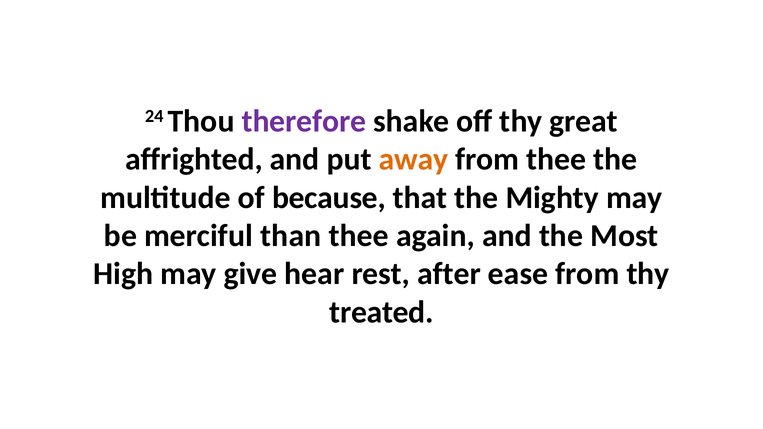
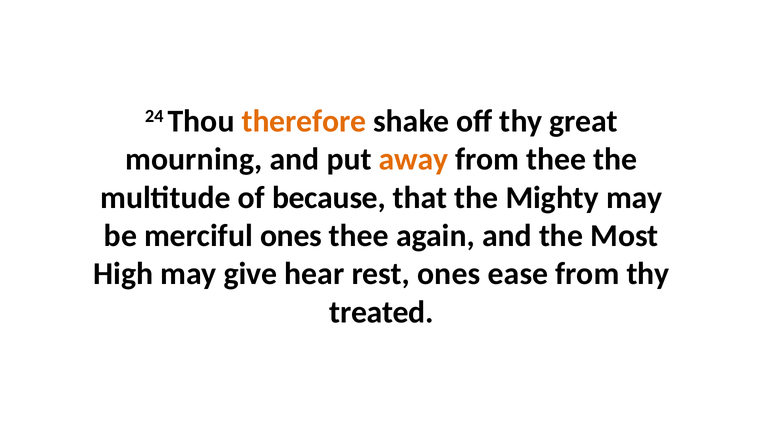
therefore colour: purple -> orange
affrighted: affrighted -> mourning
merciful than: than -> ones
rest after: after -> ones
